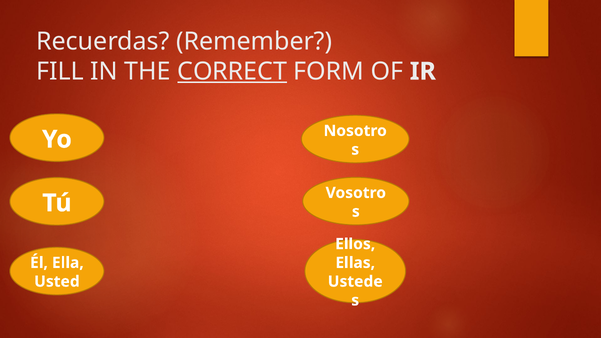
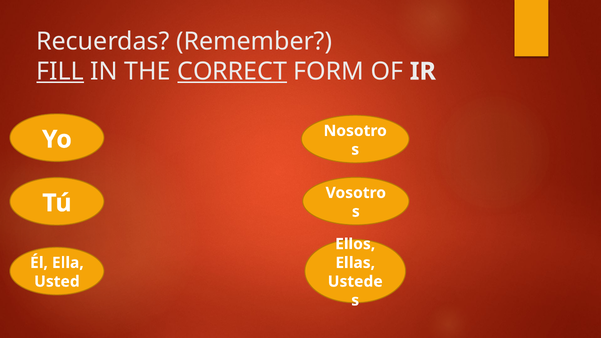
FILL underline: none -> present
